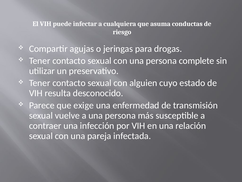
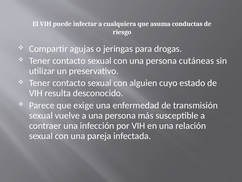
complete: complete -> cutáneas
